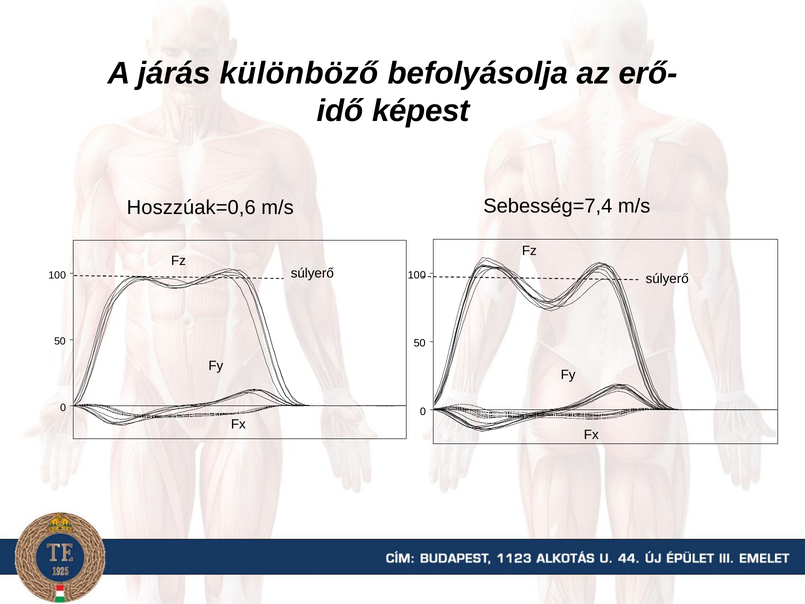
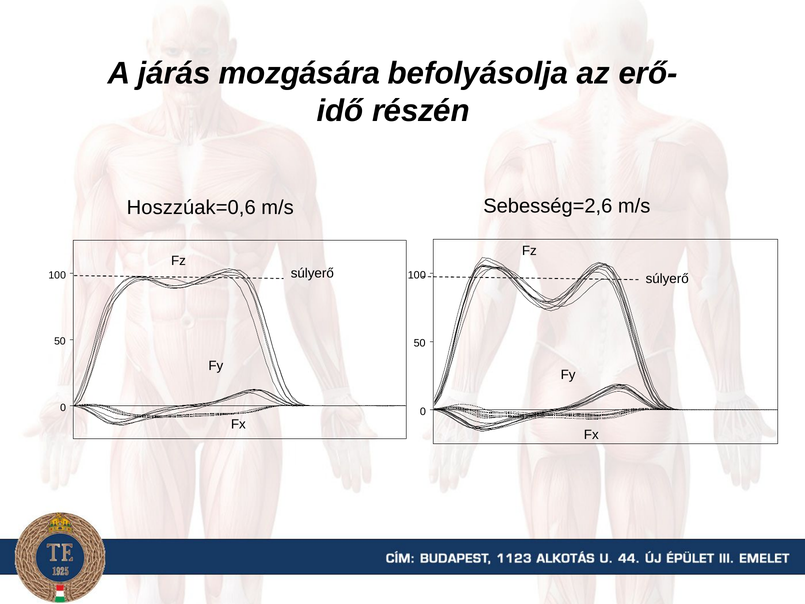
különböző: különböző -> mozgására
képest: képest -> részén
Sebesség=7,4: Sebesség=7,4 -> Sebesség=2,6
